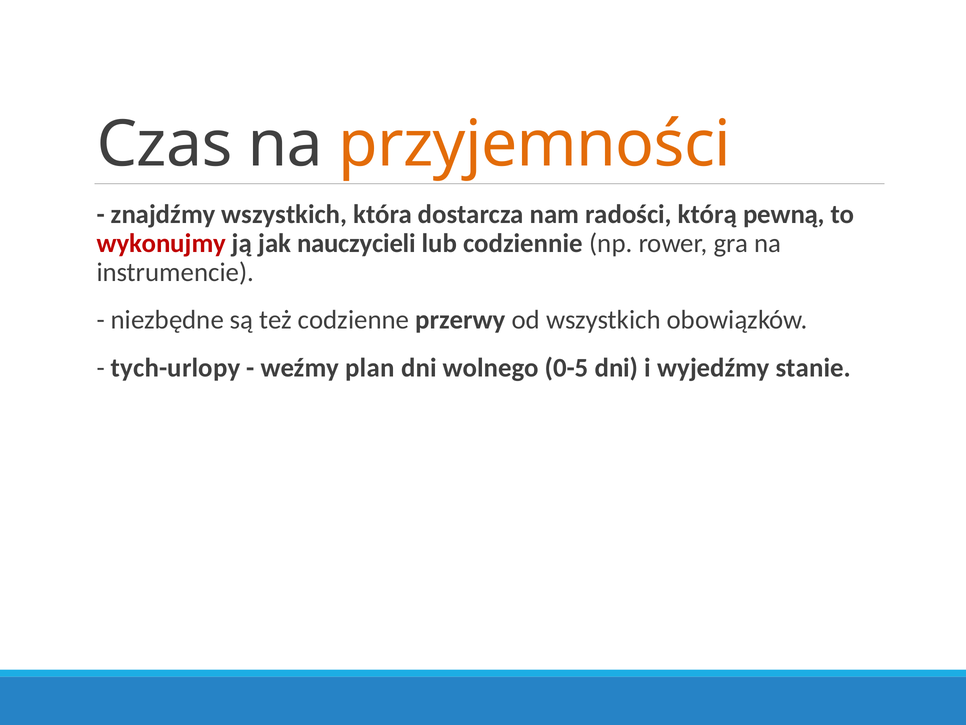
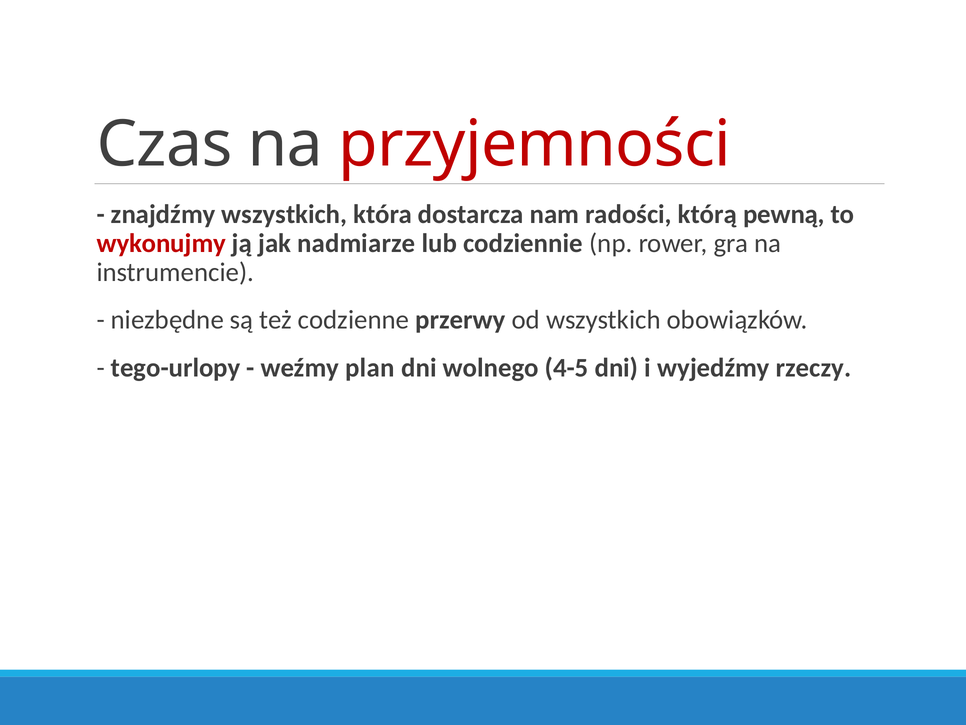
przyjemności colour: orange -> red
nauczycieli: nauczycieli -> nadmiarze
tych-urlopy: tych-urlopy -> tego-urlopy
0-5: 0-5 -> 4-5
stanie: stanie -> rzeczy
